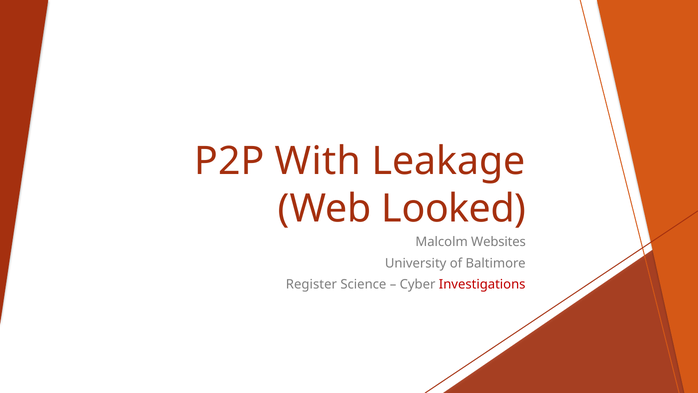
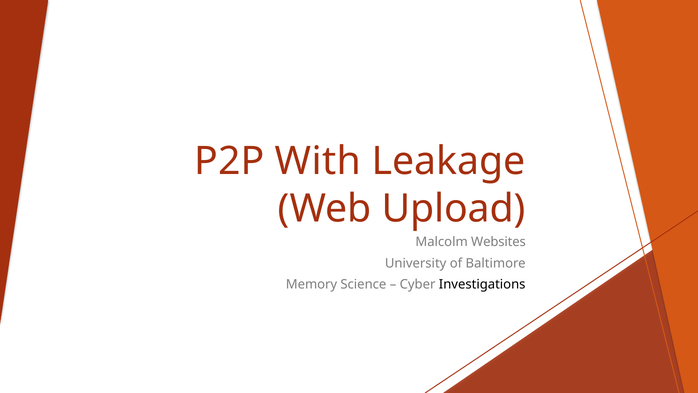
Looked: Looked -> Upload
Register: Register -> Memory
Investigations colour: red -> black
